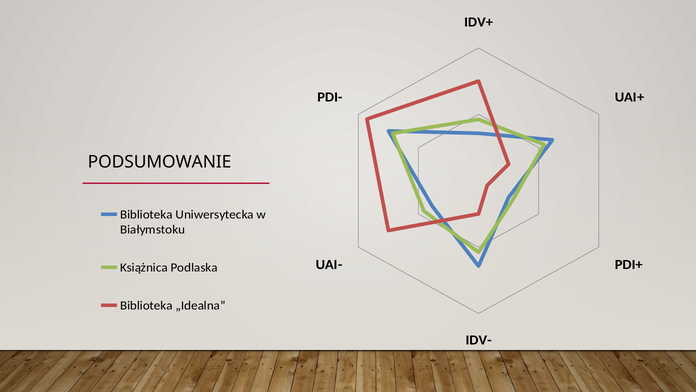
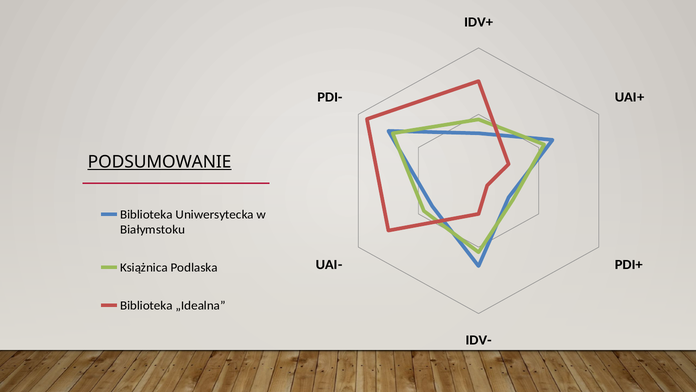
PODSUMOWANIE underline: none -> present
